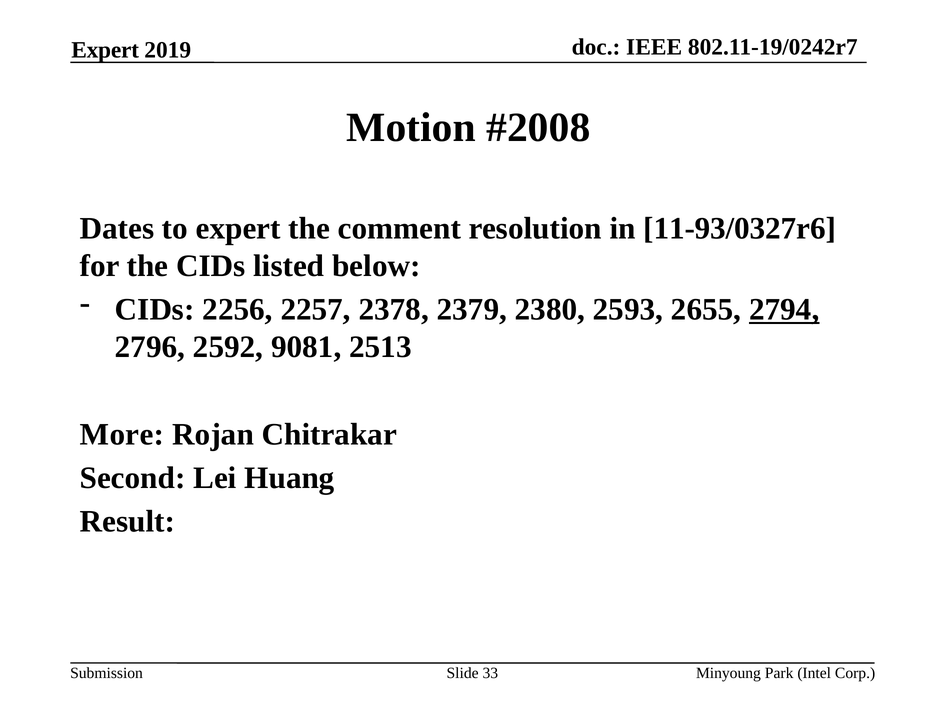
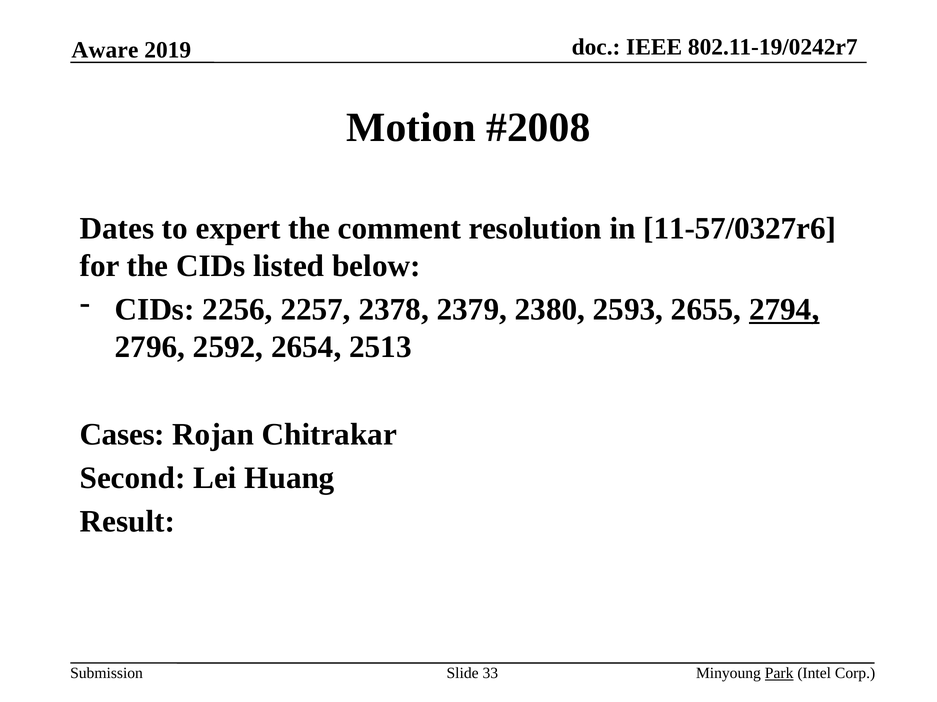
Expert at (105, 50): Expert -> Aware
11-93/0327r6: 11-93/0327r6 -> 11-57/0327r6
9081: 9081 -> 2654
More: More -> Cases
Park underline: none -> present
